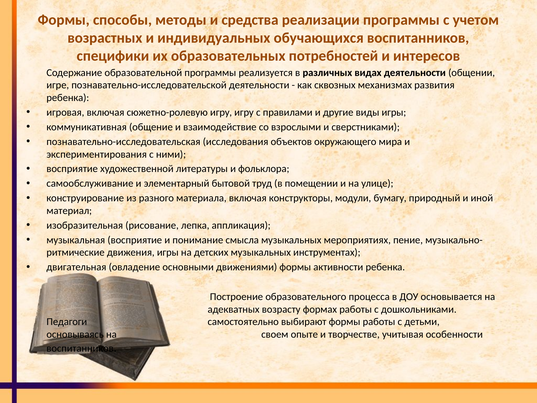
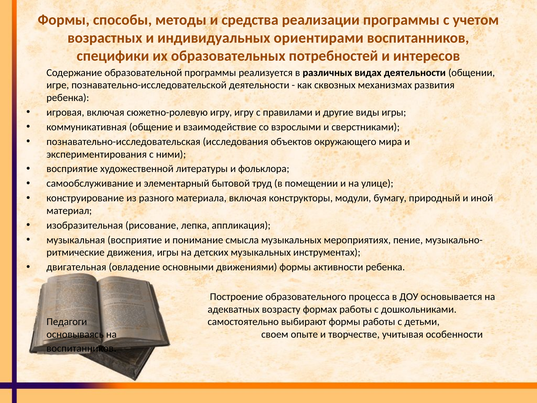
обучающихся: обучающихся -> ориентирами
